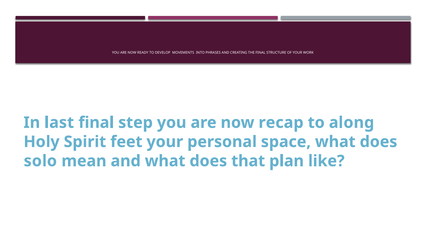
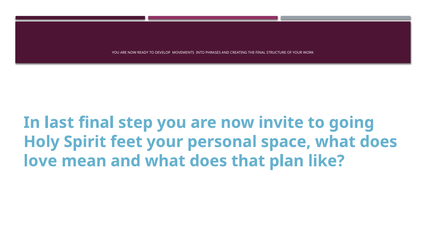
recap: recap -> invite
along: along -> going
solo: solo -> love
